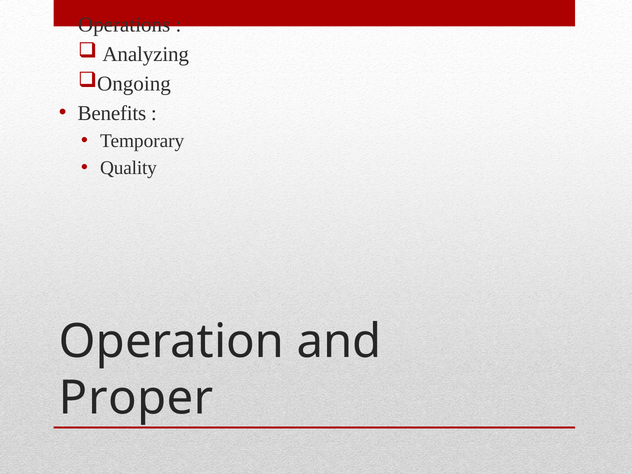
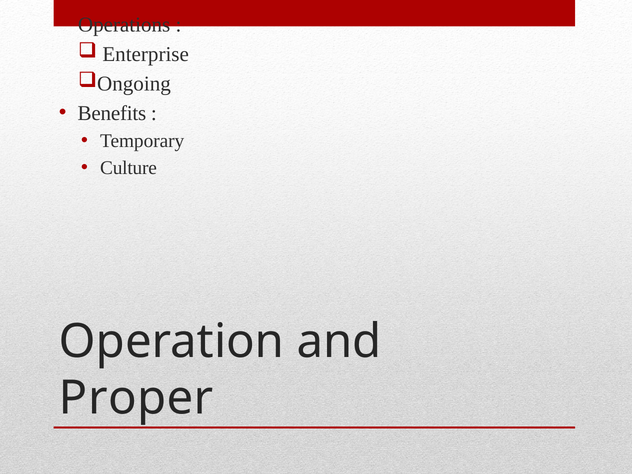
Analyzing: Analyzing -> Enterprise
Quality: Quality -> Culture
